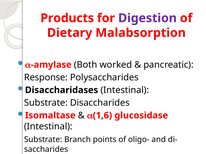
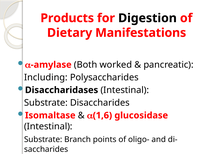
Digestion colour: purple -> black
Malabsorption: Malabsorption -> Manifestations
Response: Response -> Including
